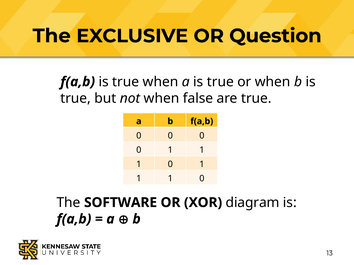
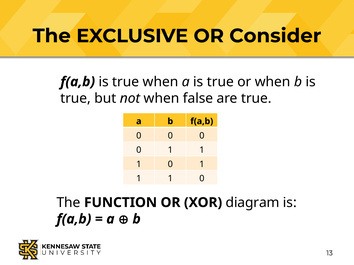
Question: Question -> Consider
SOFTWARE: SOFTWARE -> FUNCTION
